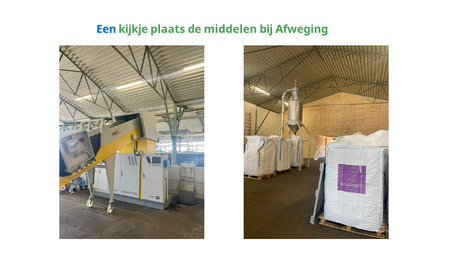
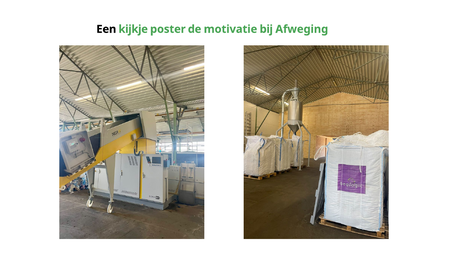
Een colour: blue -> black
plaats: plaats -> poster
middelen: middelen -> motivatie
